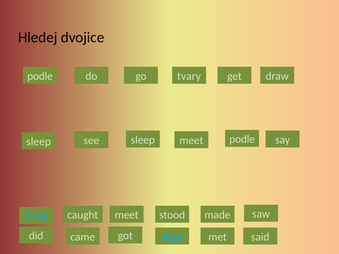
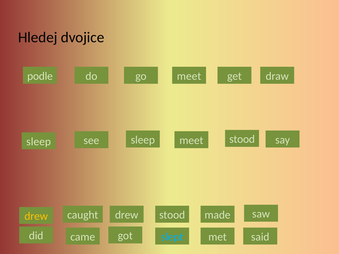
tvary at (189, 76): tvary -> meet
sleep podle: podle -> stood
meet at (127, 215): meet -> drew
drew at (36, 216) colour: light blue -> yellow
